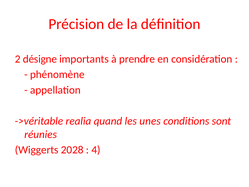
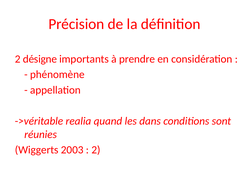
unes: unes -> dans
2028: 2028 -> 2003
4 at (96, 150): 4 -> 2
